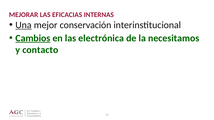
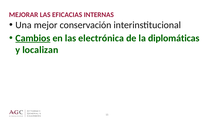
Una underline: present -> none
necesitamos: necesitamos -> diplomáticas
contacto: contacto -> localizan
